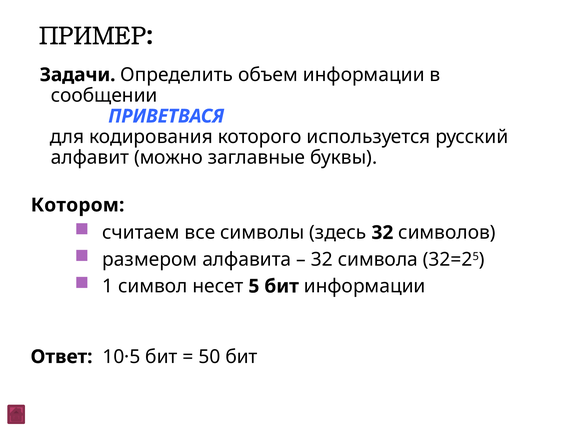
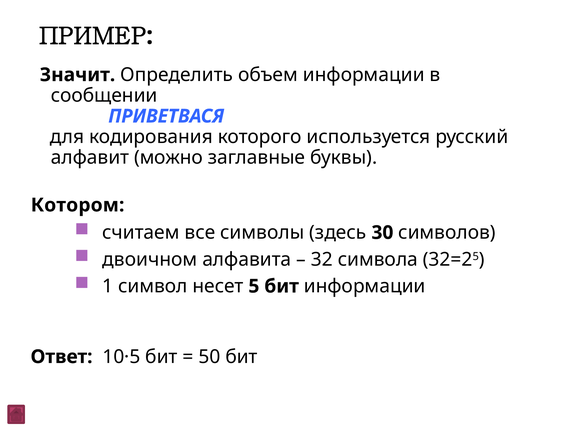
Задачи: Задачи -> Значит
здесь 32: 32 -> 30
размером: размером -> двоичном
